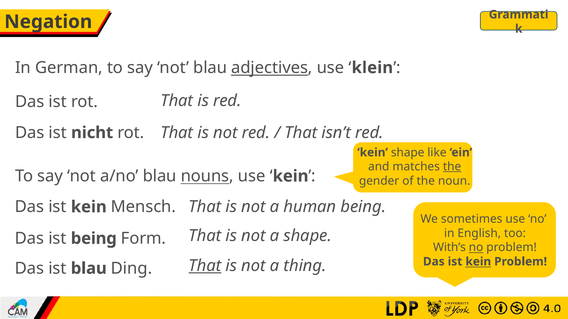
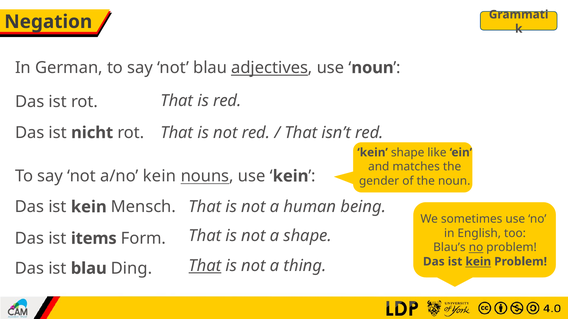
klein at (372, 68): klein -> noun
the at (452, 167) underline: present -> none
a/no blau: blau -> kein
ist being: being -> items
With’s: With’s -> Blau’s
